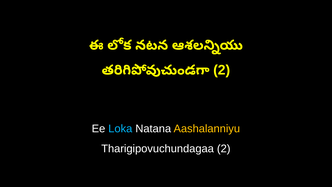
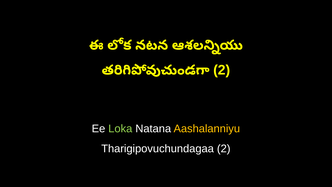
Loka colour: light blue -> light green
